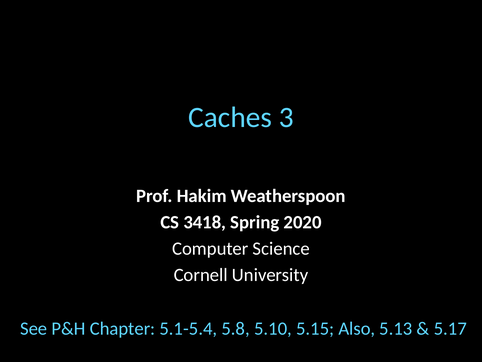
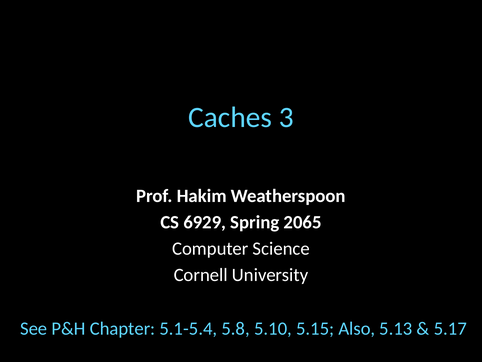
3418: 3418 -> 6929
2020: 2020 -> 2065
